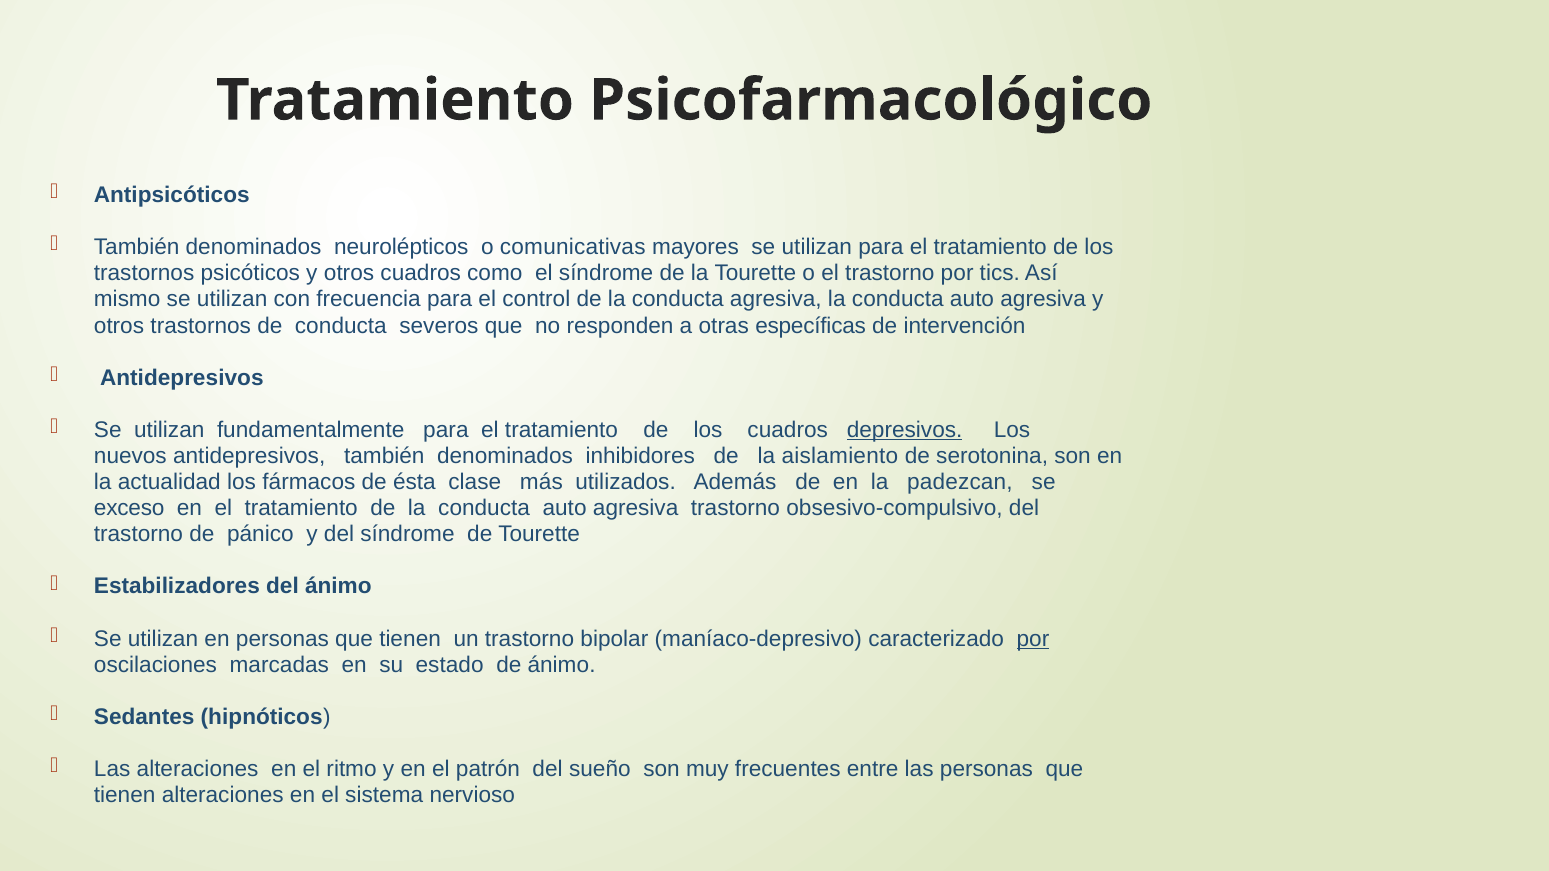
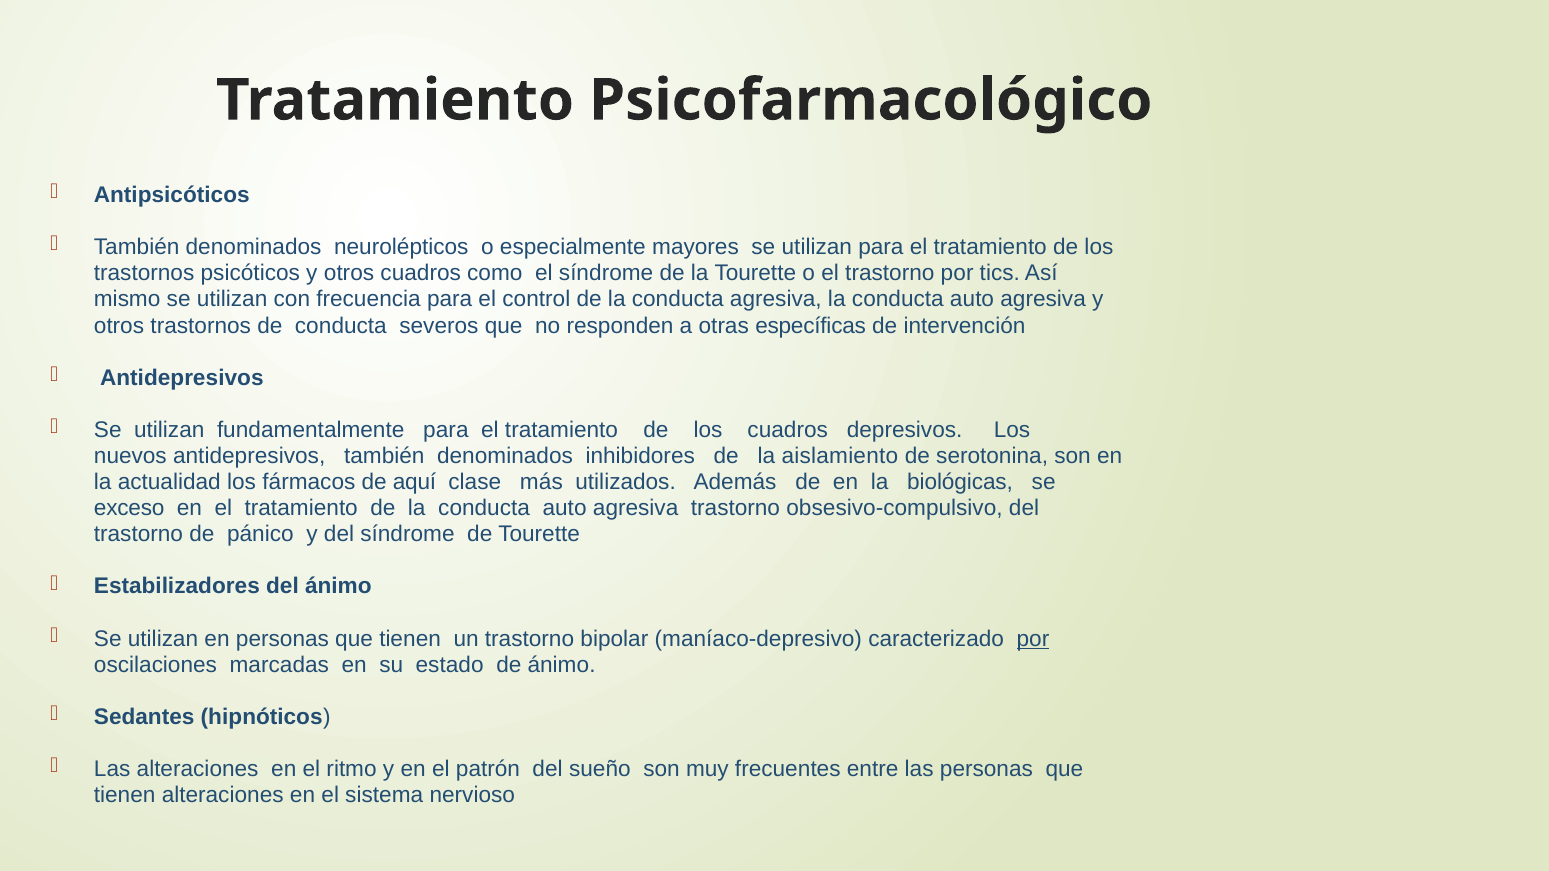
comunicativas: comunicativas -> especialmente
depresivos underline: present -> none
ésta: ésta -> aquí
padezcan: padezcan -> biológicas
